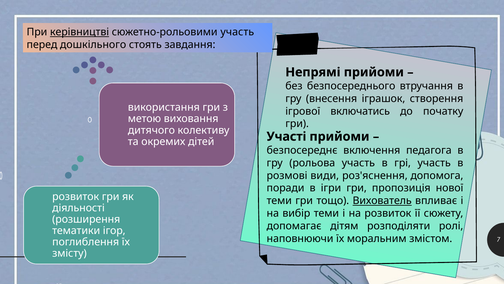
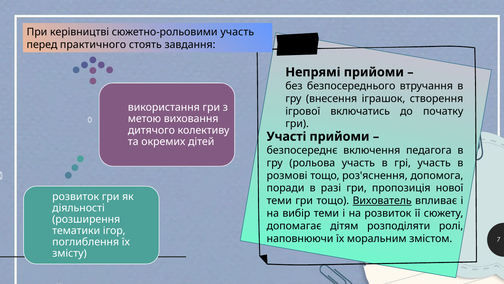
керівництві underline: present -> none
дошкільного: дошкільного -> практичного
розмові види: види -> тощо
ігри: ігри -> разі
